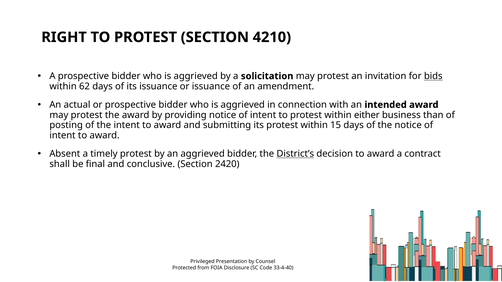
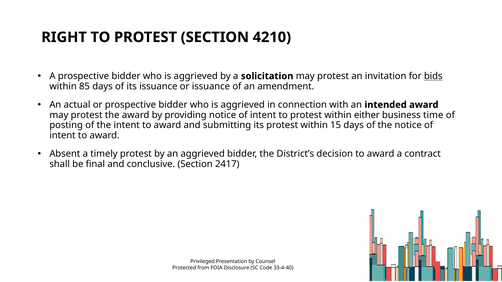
62: 62 -> 85
than: than -> time
District’s underline: present -> none
2420: 2420 -> 2417
